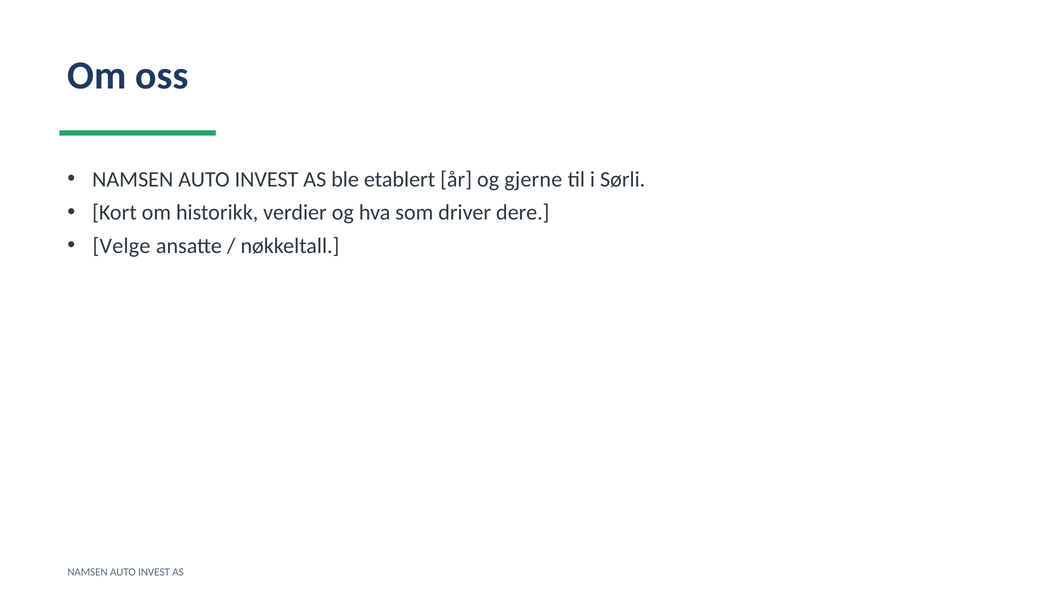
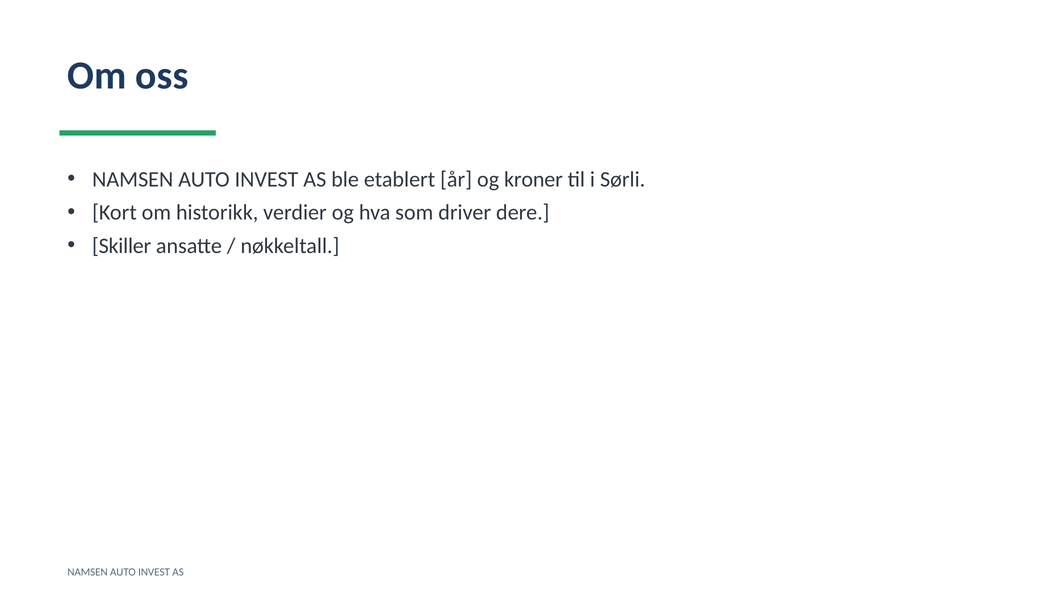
gjerne: gjerne -> kroner
Velge: Velge -> Skiller
